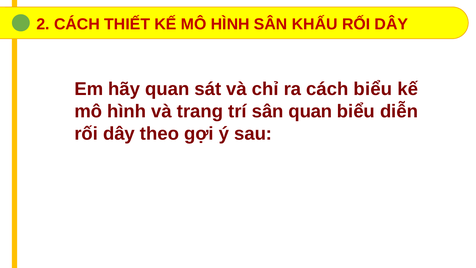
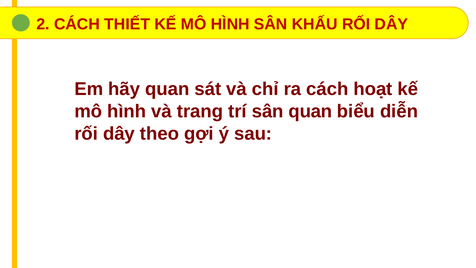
cách biểu: biểu -> hoạt
